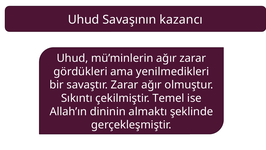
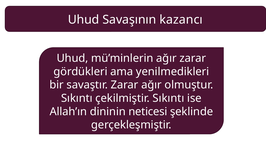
çekilmiştir Temel: Temel -> Sıkıntı
almaktı: almaktı -> neticesi
